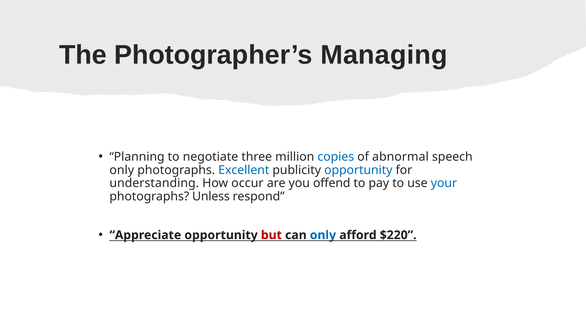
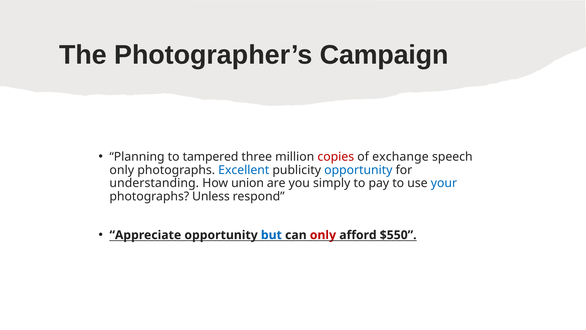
Managing: Managing -> Campaign
negotiate: negotiate -> tampered
copies colour: blue -> red
abnormal: abnormal -> exchange
occur: occur -> union
offend: offend -> simply
but colour: red -> blue
only at (323, 235) colour: blue -> red
$220: $220 -> $550
